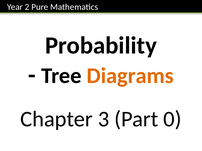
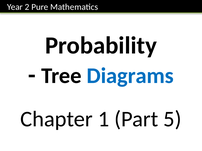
Diagrams colour: orange -> blue
3: 3 -> 1
0: 0 -> 5
